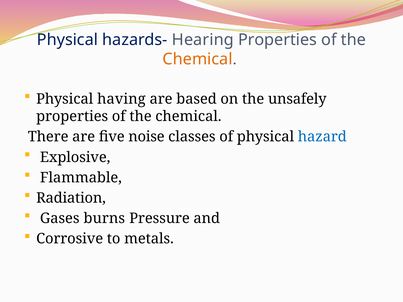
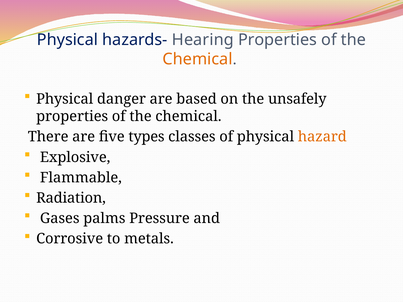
having: having -> danger
noise: noise -> types
hazard colour: blue -> orange
burns: burns -> palms
